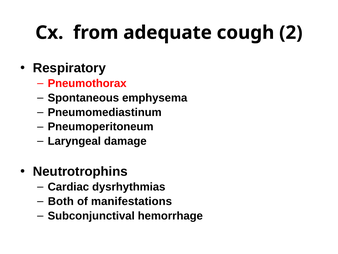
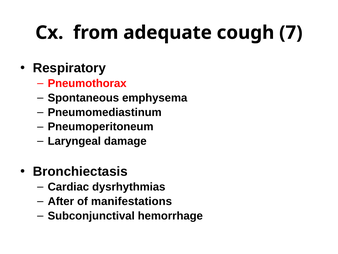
2: 2 -> 7
Neutrotrophins: Neutrotrophins -> Bronchiectasis
Both: Both -> After
